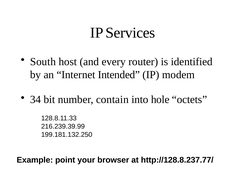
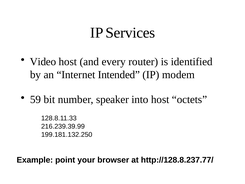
South: South -> Video
34: 34 -> 59
contain: contain -> speaker
into hole: hole -> host
